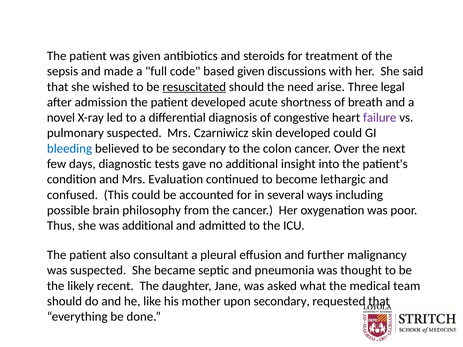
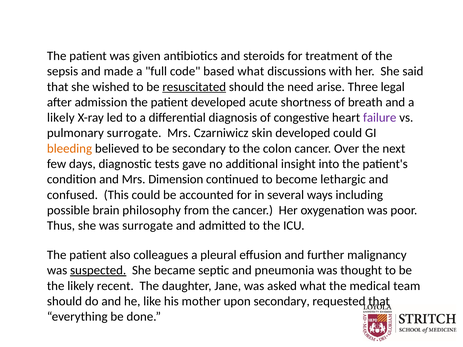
based given: given -> what
novel at (61, 118): novel -> likely
pulmonary suspected: suspected -> surrogate
bleeding colour: blue -> orange
Evaluation: Evaluation -> Dimension
was additional: additional -> surrogate
consultant: consultant -> colleagues
suspected at (98, 271) underline: none -> present
